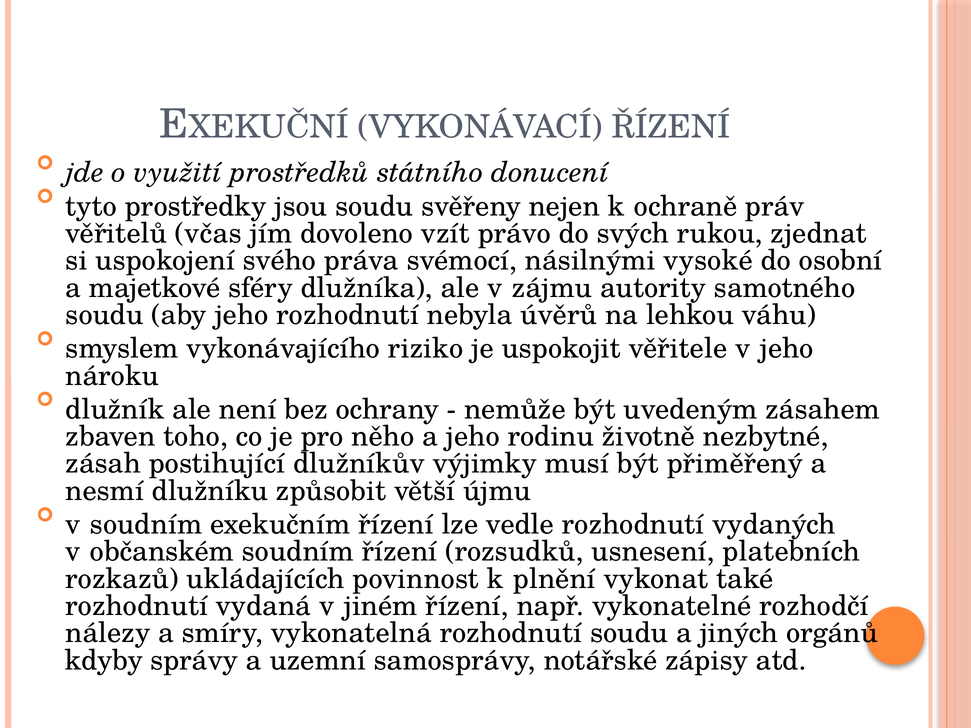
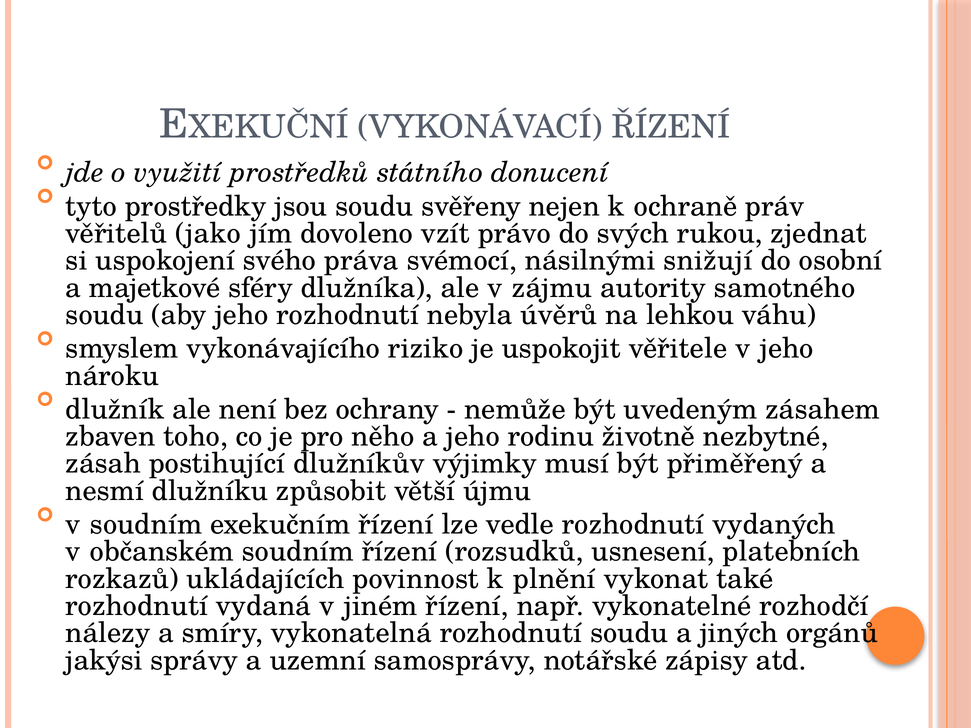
včas: včas -> jako
vysoké: vysoké -> snižují
kdyby: kdyby -> jakýsi
